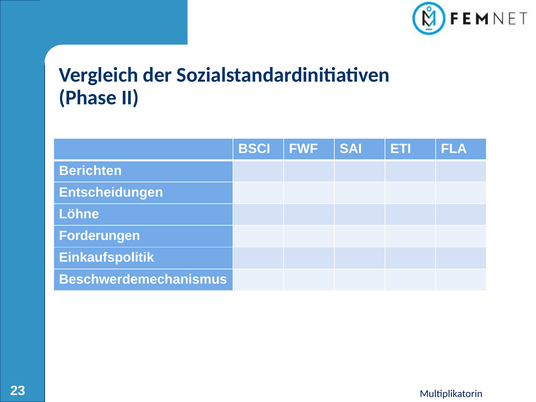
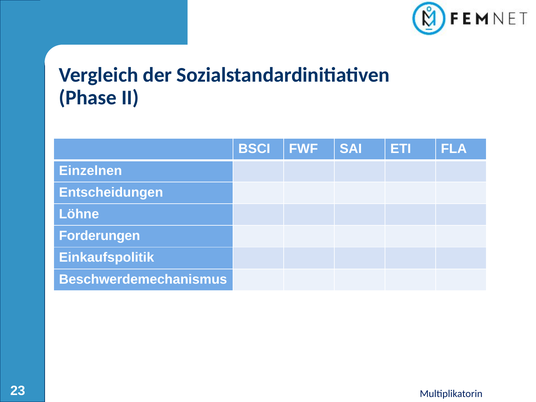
Berichten: Berichten -> Einzelnen
